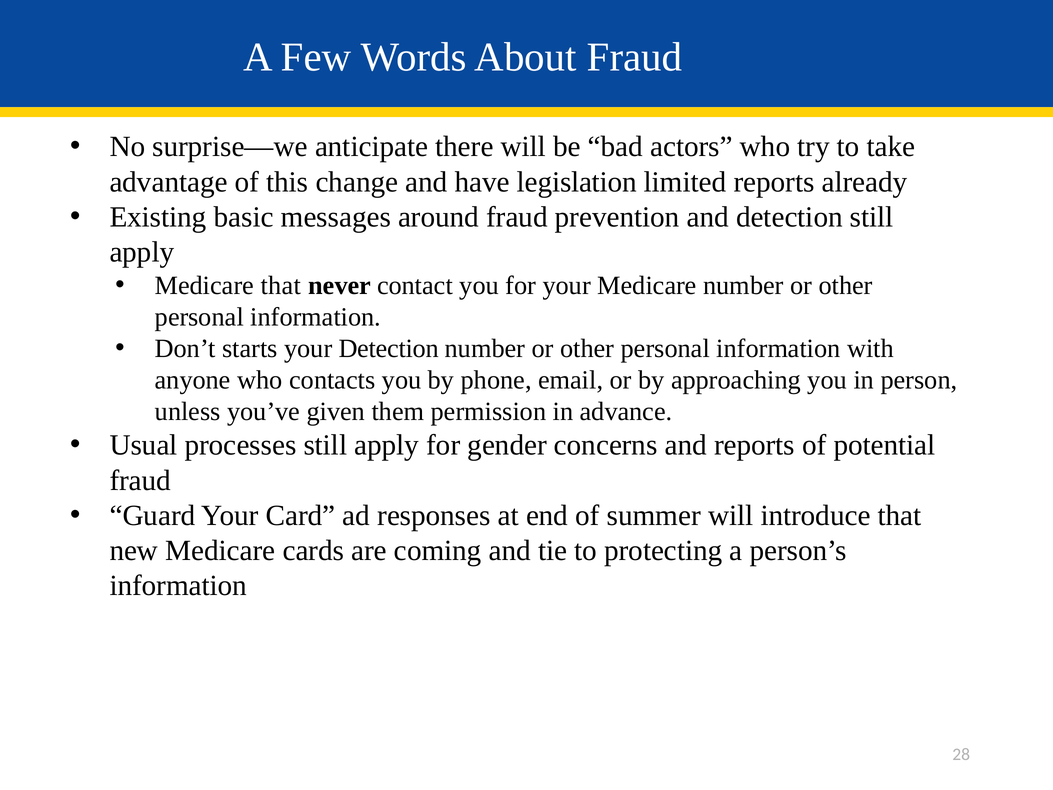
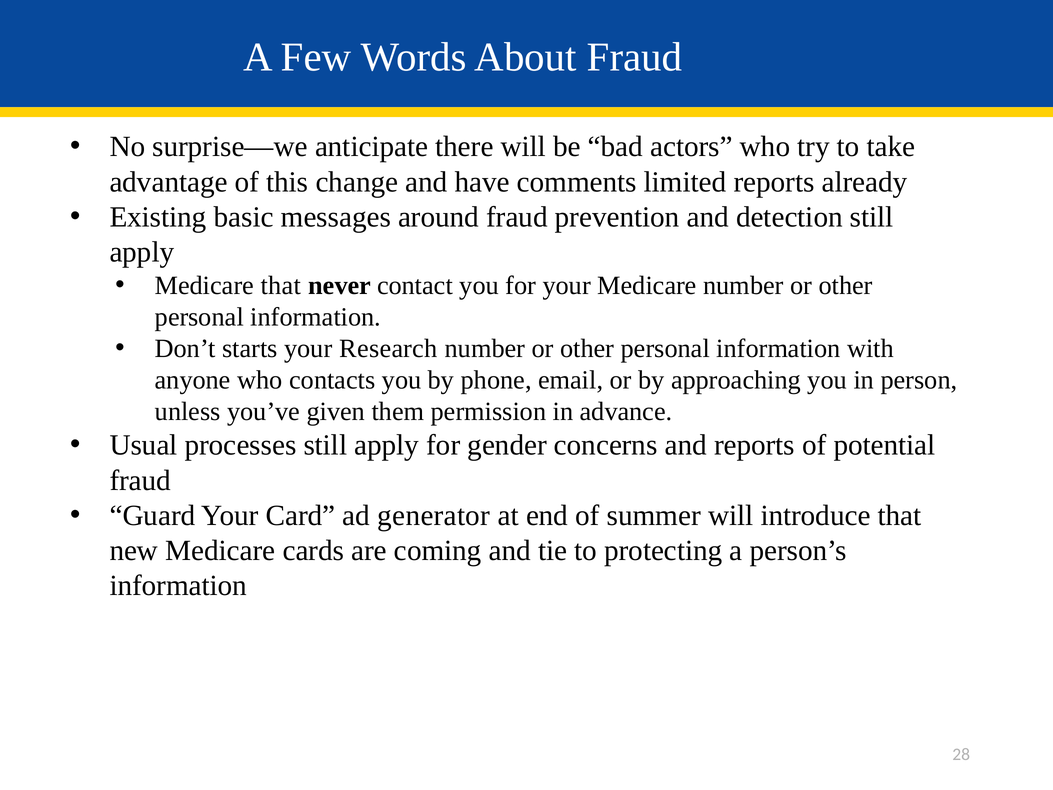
legislation: legislation -> comments
your Detection: Detection -> Research
responses: responses -> generator
